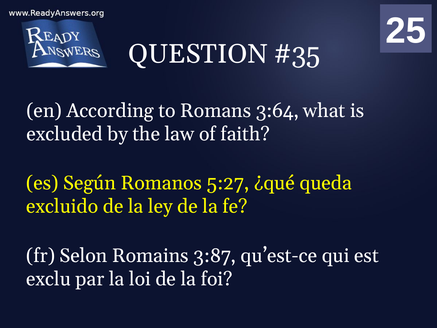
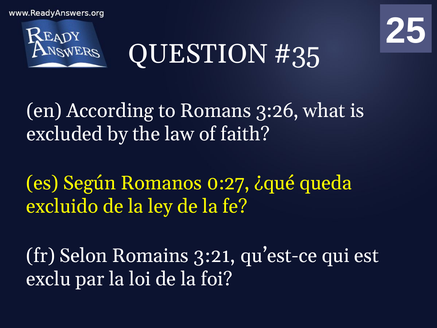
3:64: 3:64 -> 3:26
5:27: 5:27 -> 0:27
3:87: 3:87 -> 3:21
